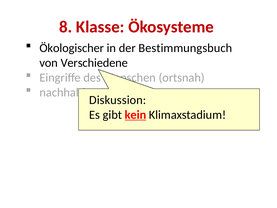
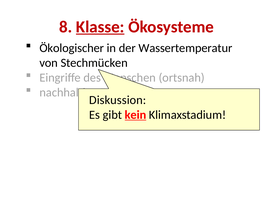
Klasse underline: none -> present
Bestimmungsbuch: Bestimmungsbuch -> Wassertemperatur
Verschiedene: Verschiedene -> Stechmücken
